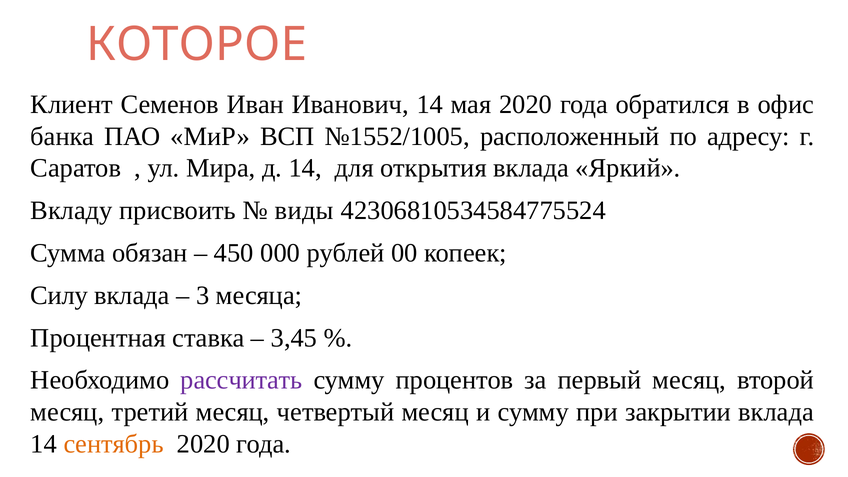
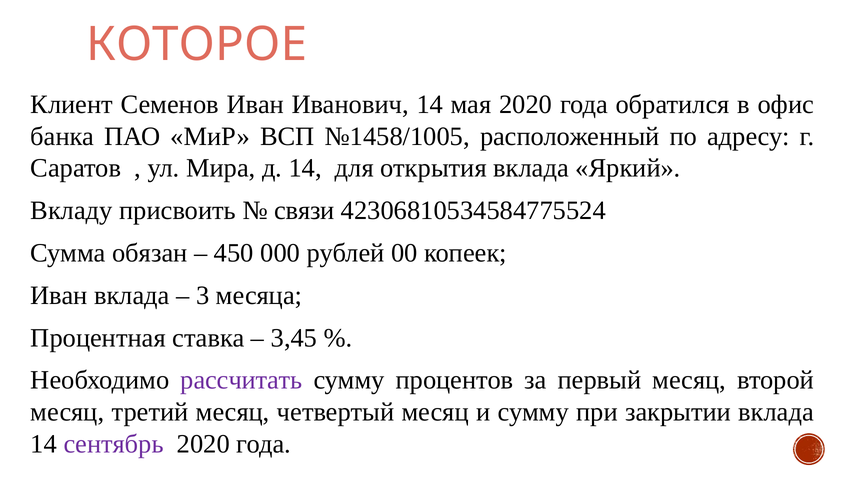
№1552/1005: №1552/1005 -> №1458/1005
виды: виды -> связи
Силу at (59, 295): Силу -> Иван
сентябрь colour: orange -> purple
